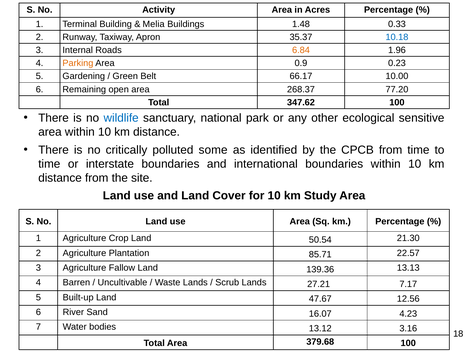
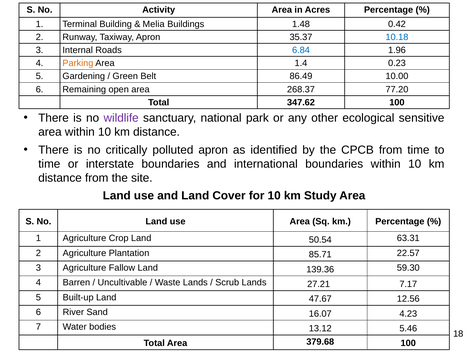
0.33: 0.33 -> 0.42
6.84 colour: orange -> blue
0.9: 0.9 -> 1.4
66.17: 66.17 -> 86.49
wildlife colour: blue -> purple
polluted some: some -> apron
21.30: 21.30 -> 63.31
13.13: 13.13 -> 59.30
3.16: 3.16 -> 5.46
